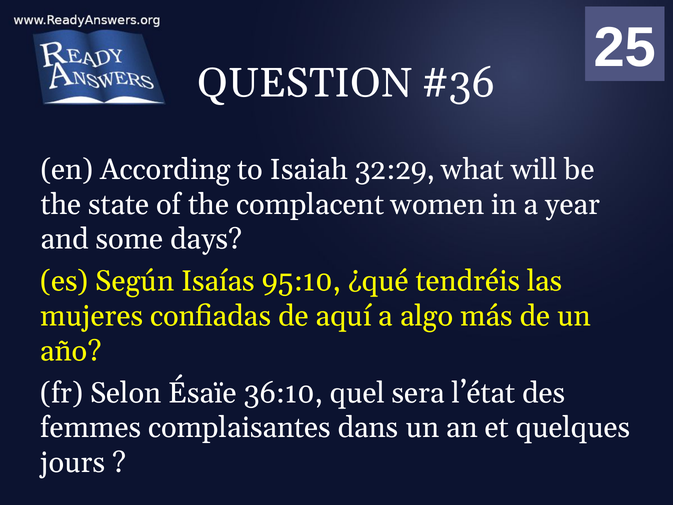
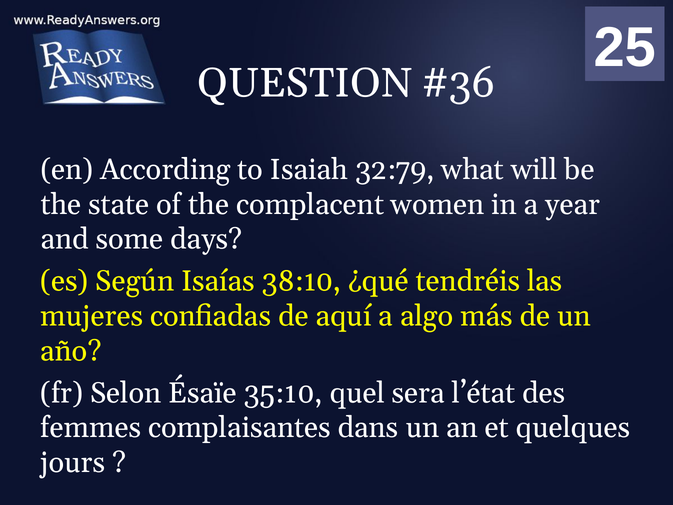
32:29: 32:29 -> 32:79
95:10: 95:10 -> 38:10
36:10: 36:10 -> 35:10
